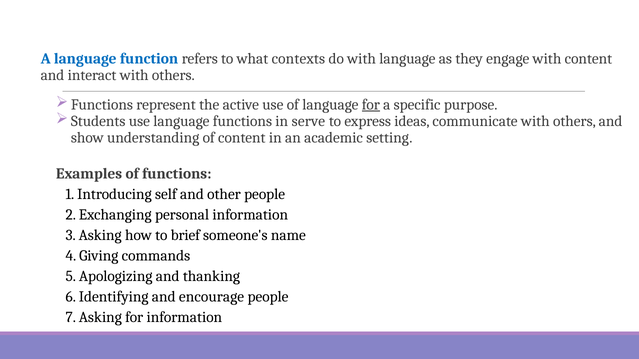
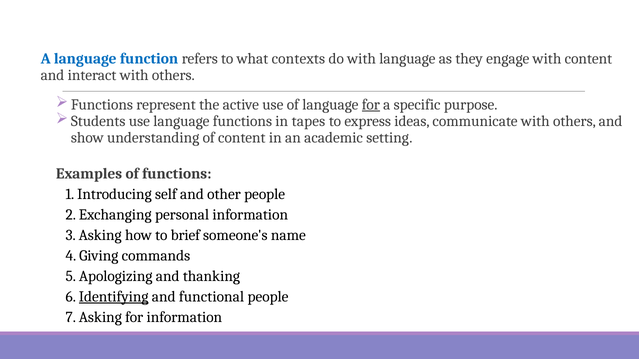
serve: serve -> tapes
Identifying underline: none -> present
encourage: encourage -> functional
